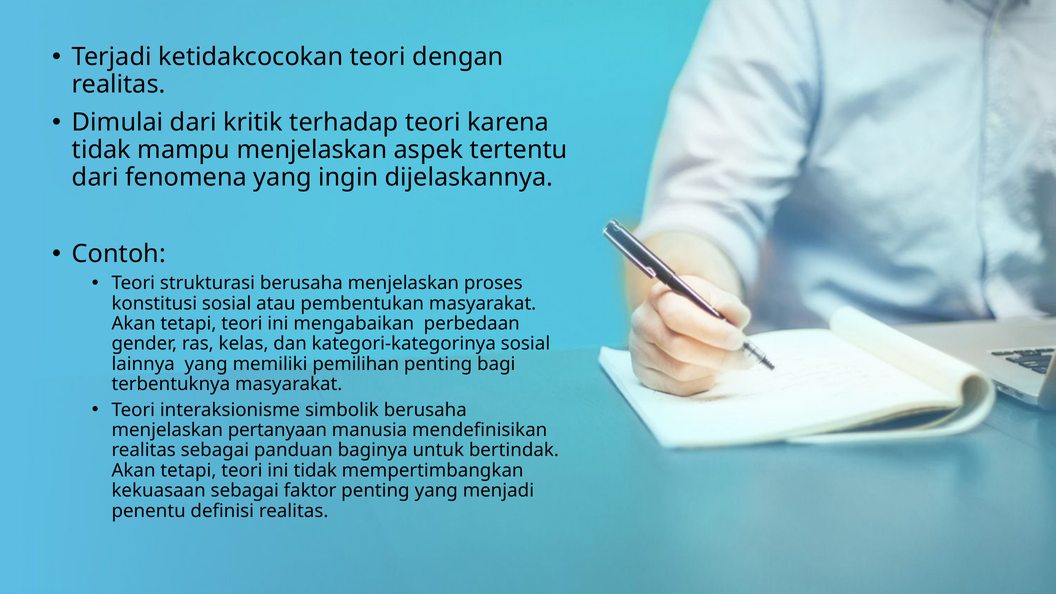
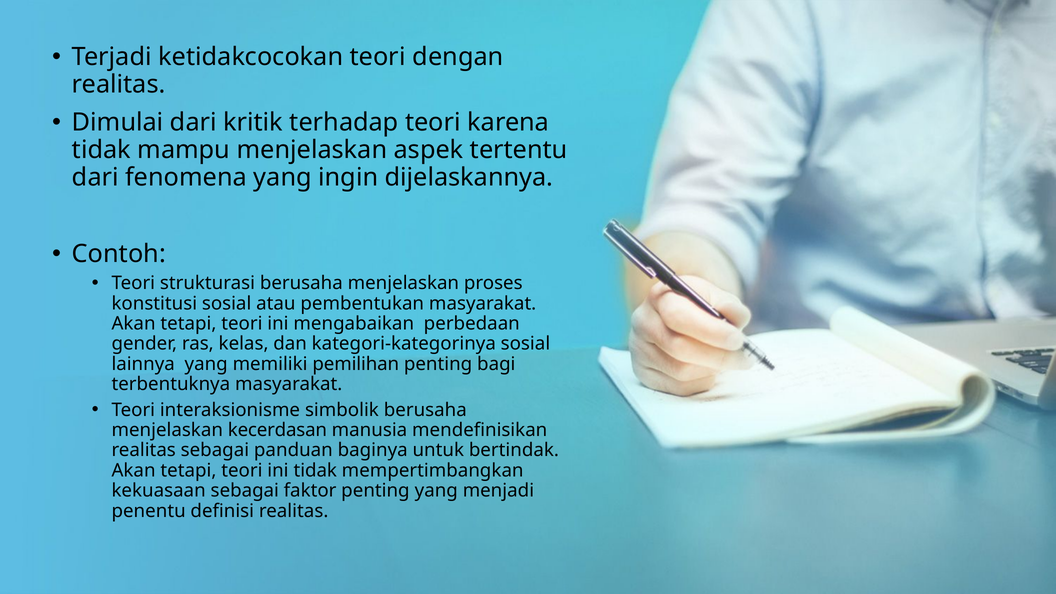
pertanyaan: pertanyaan -> kecerdasan
